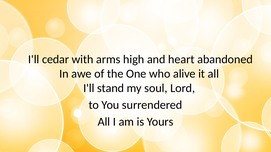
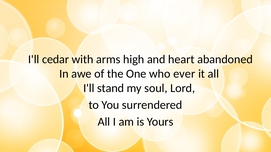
alive: alive -> ever
